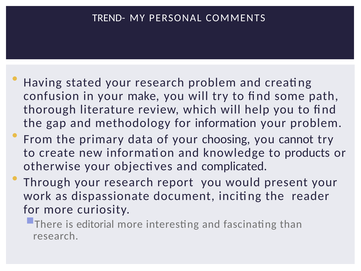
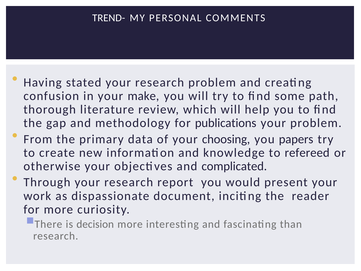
for information: information -> publications
cannot: cannot -> papers
products: products -> refereed
editorial: editorial -> decision
